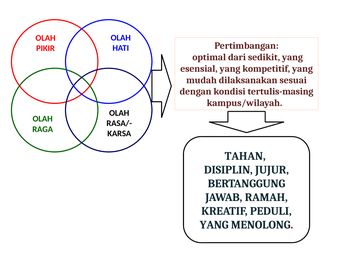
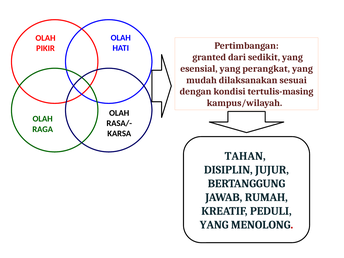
optimal: optimal -> granted
kompetitif: kompetitif -> perangkat
RAMAH: RAMAH -> RUMAH
